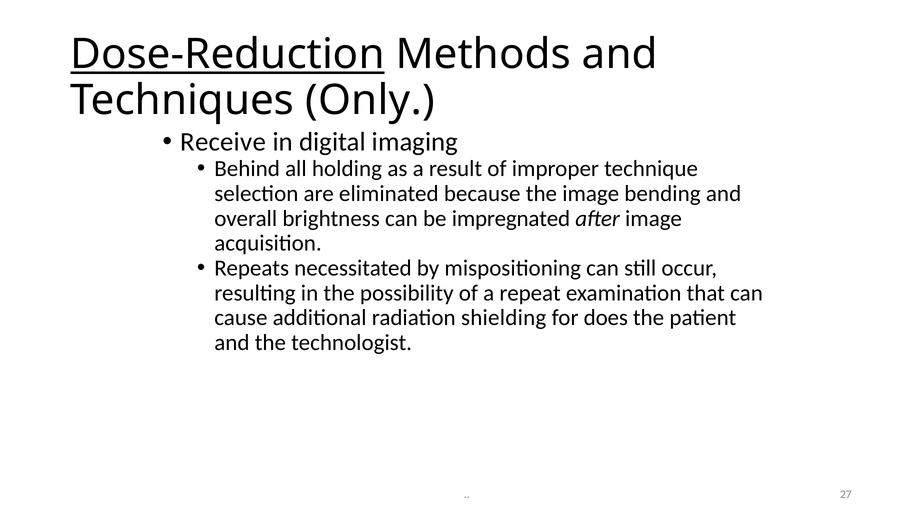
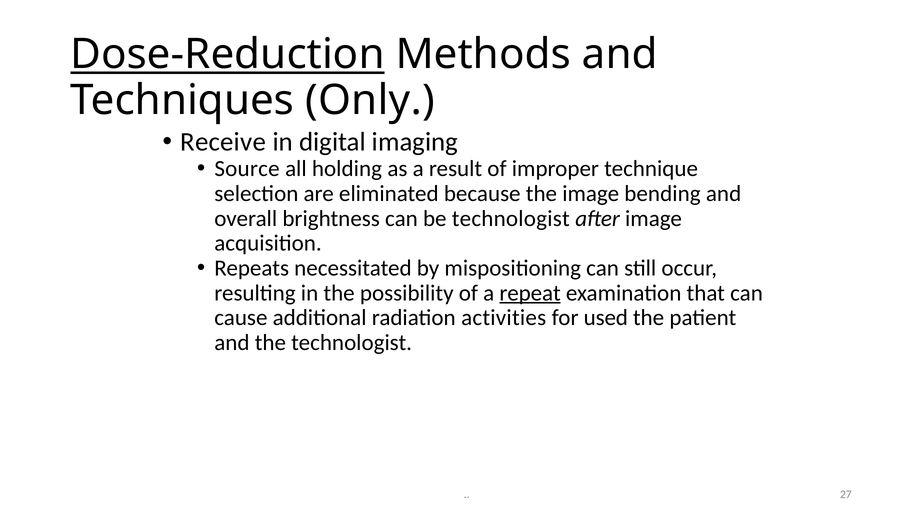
Behind: Behind -> Source
be impregnated: impregnated -> technologist
repeat underline: none -> present
shielding: shielding -> activities
does: does -> used
